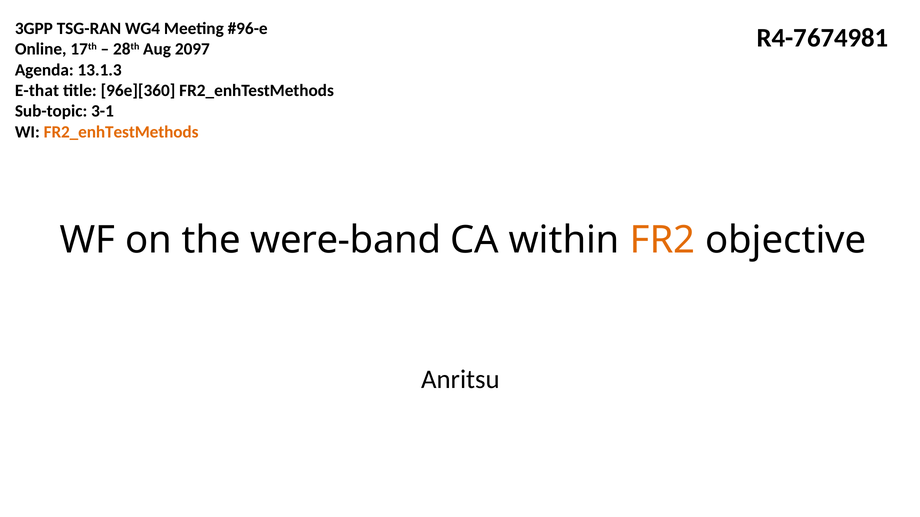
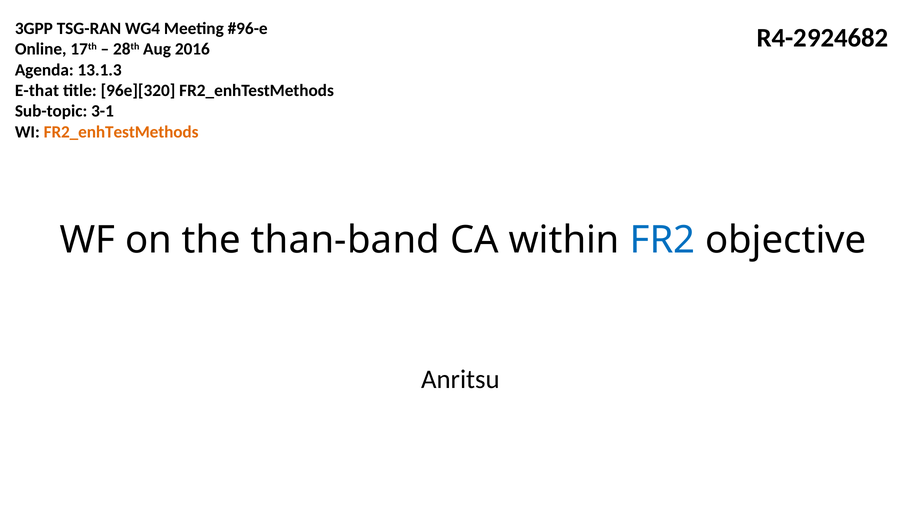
R4-7674981: R4-7674981 -> R4-2924682
2097: 2097 -> 2016
96e][360: 96e][360 -> 96e][320
were-band: were-band -> than-band
FR2 colour: orange -> blue
